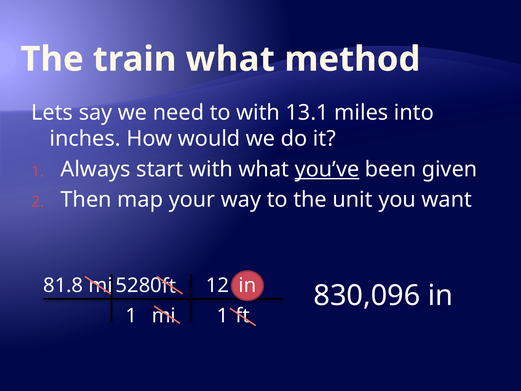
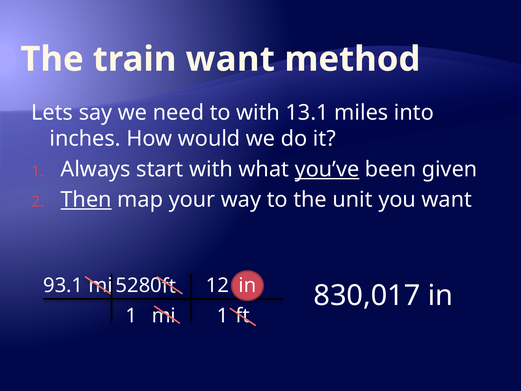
train what: what -> want
Then underline: none -> present
81.8: 81.8 -> 93.1
830,096: 830,096 -> 830,017
